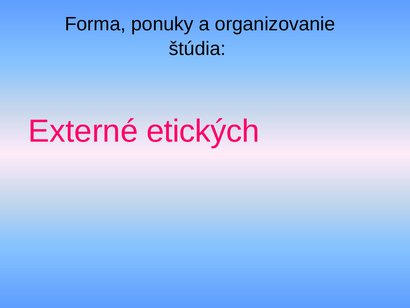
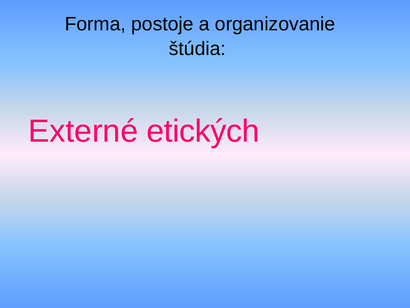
ponuky: ponuky -> postoje
